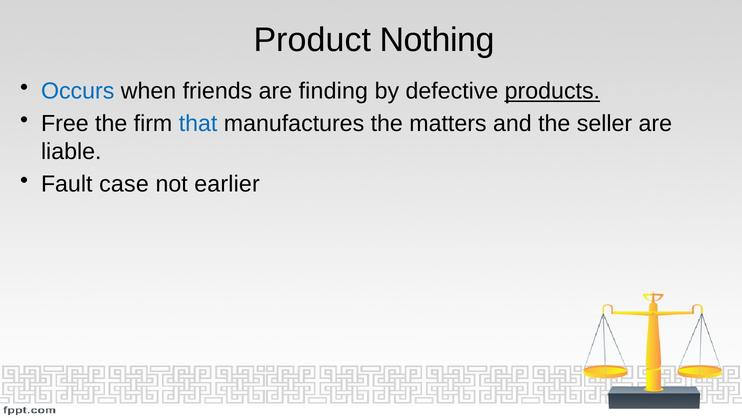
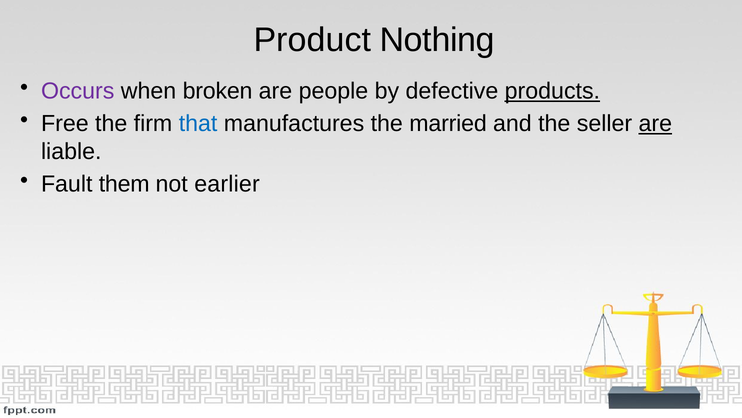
Occurs colour: blue -> purple
friends: friends -> broken
finding: finding -> people
matters: matters -> married
are at (655, 124) underline: none -> present
case: case -> them
